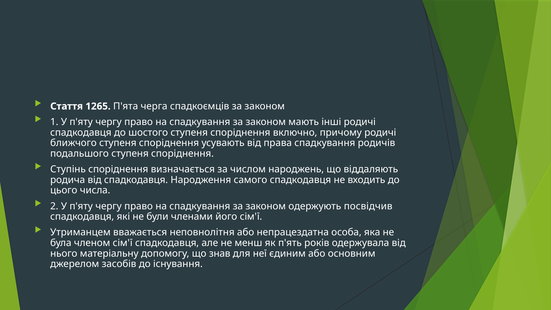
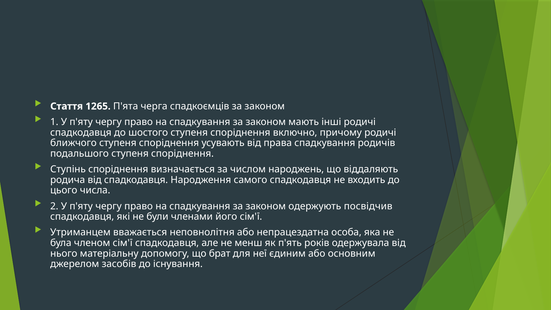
знав: знав -> брат
